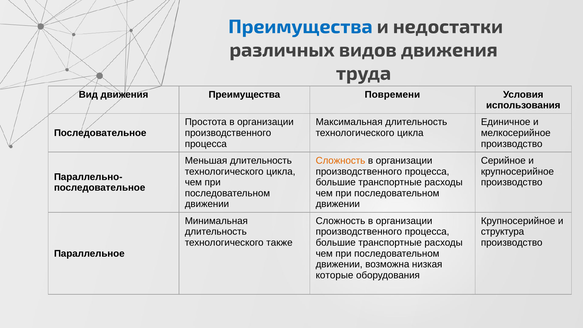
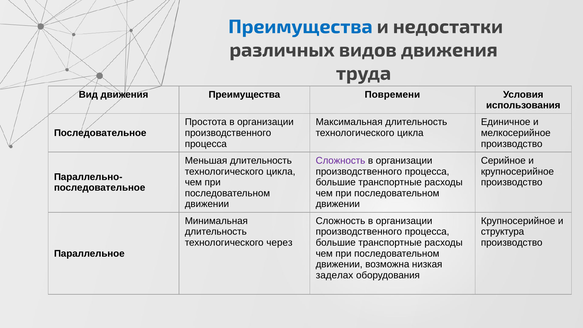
Сложность at (340, 161) colour: orange -> purple
также: также -> через
которые: которые -> заделах
